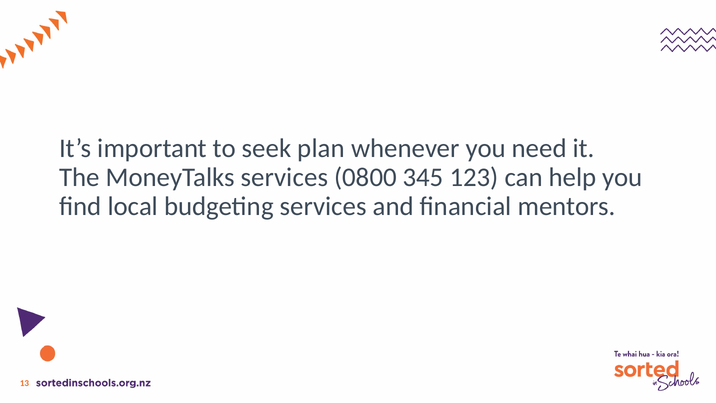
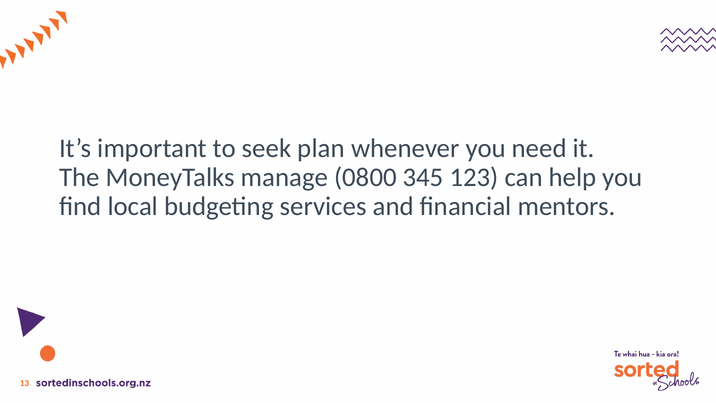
MoneyTalks services: services -> manage
